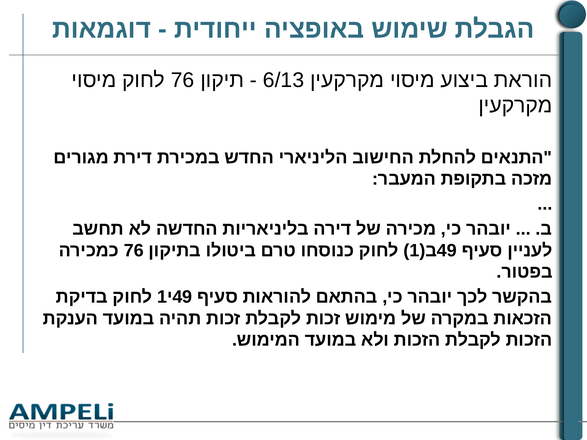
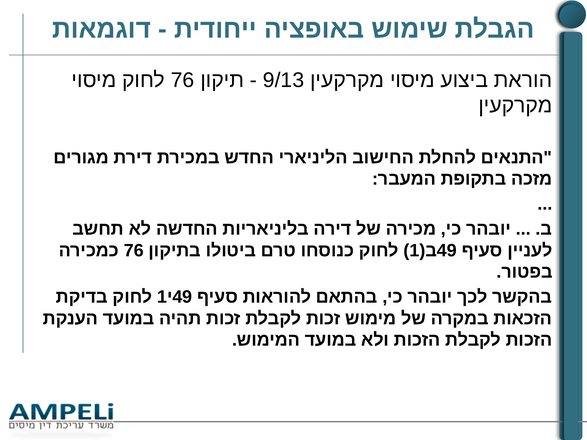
6/13: 6/13 -> 9/13
